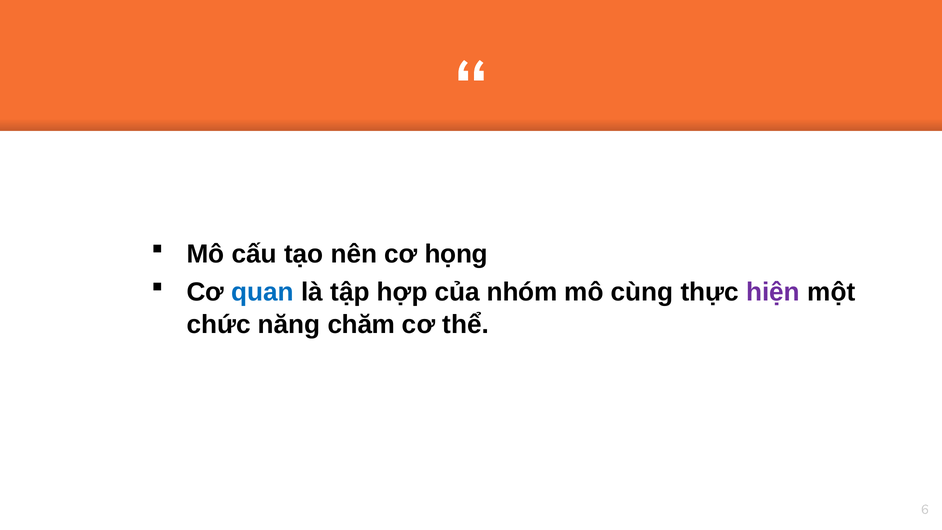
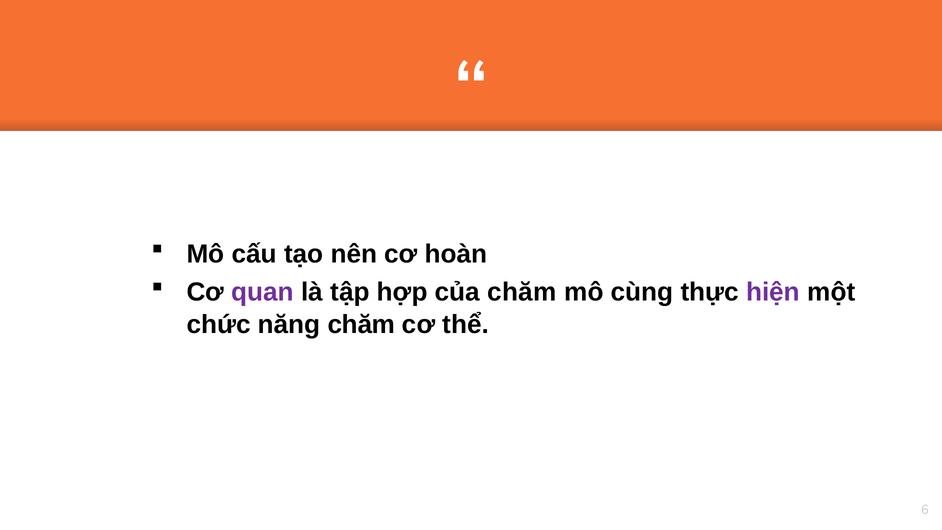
họng: họng -> hoàn
quan colour: blue -> purple
của nhóm: nhóm -> chăm
